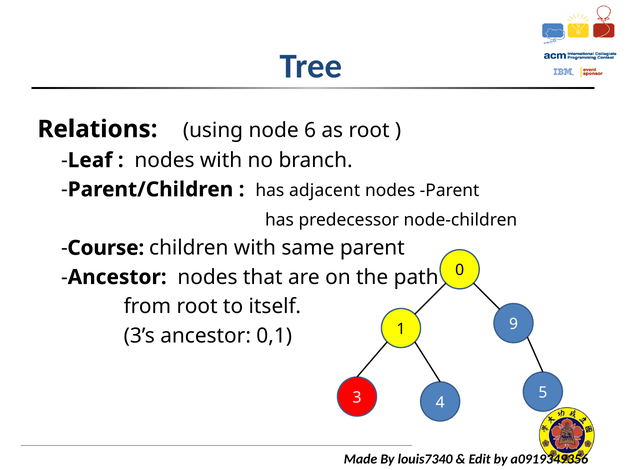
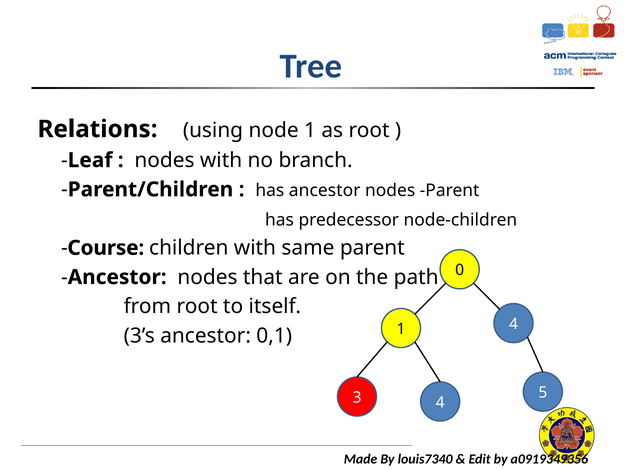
node 6: 6 -> 1
has adjacent: adjacent -> ancestor
1 9: 9 -> 4
